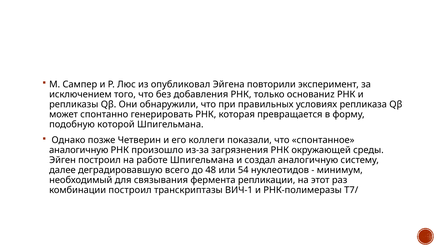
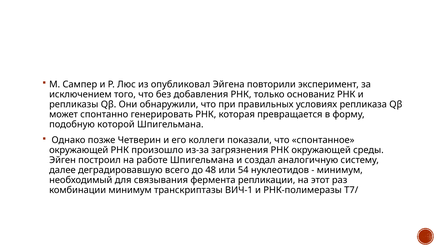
аналогичную at (79, 150): аналогичную -> окружающей
комбинации построил: построил -> минимум
